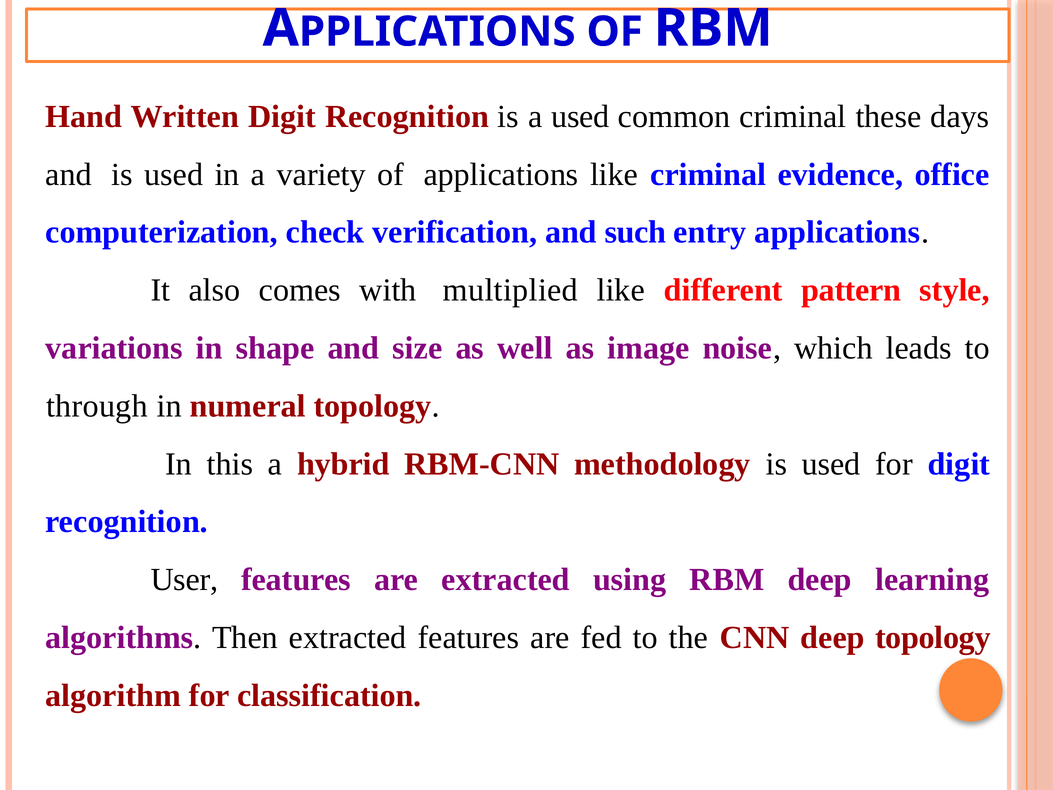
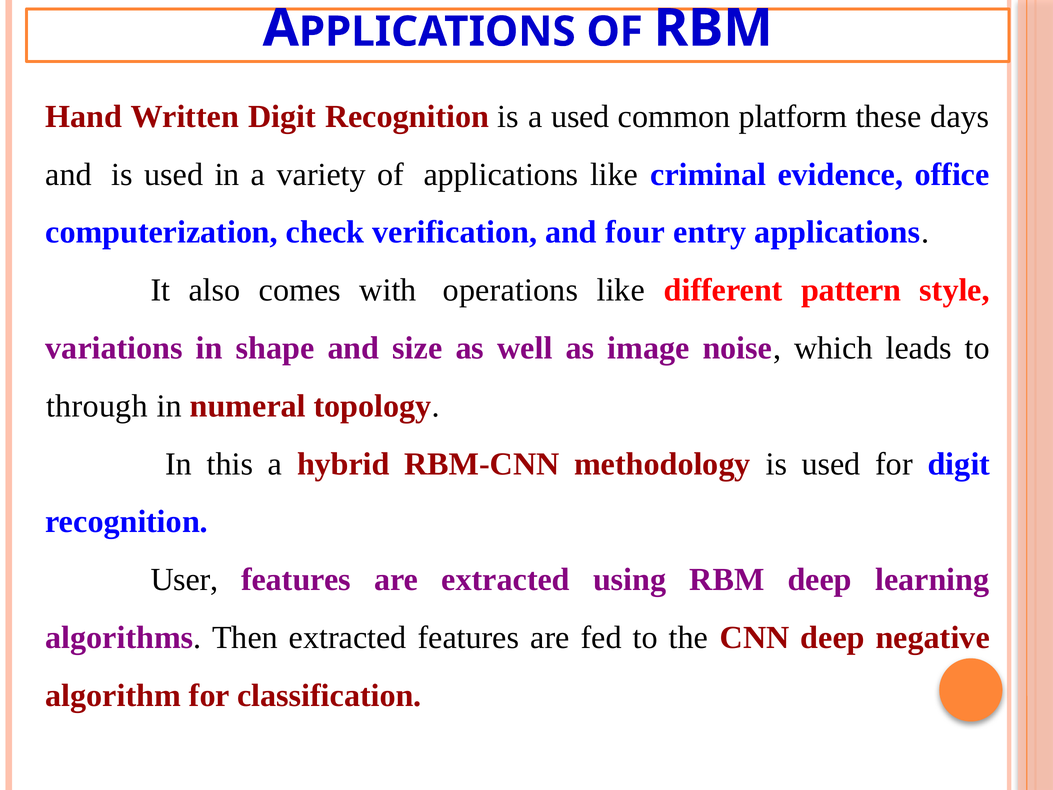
common criminal: criminal -> platform
such: such -> four
multiplied: multiplied -> operations
deep topology: topology -> negative
